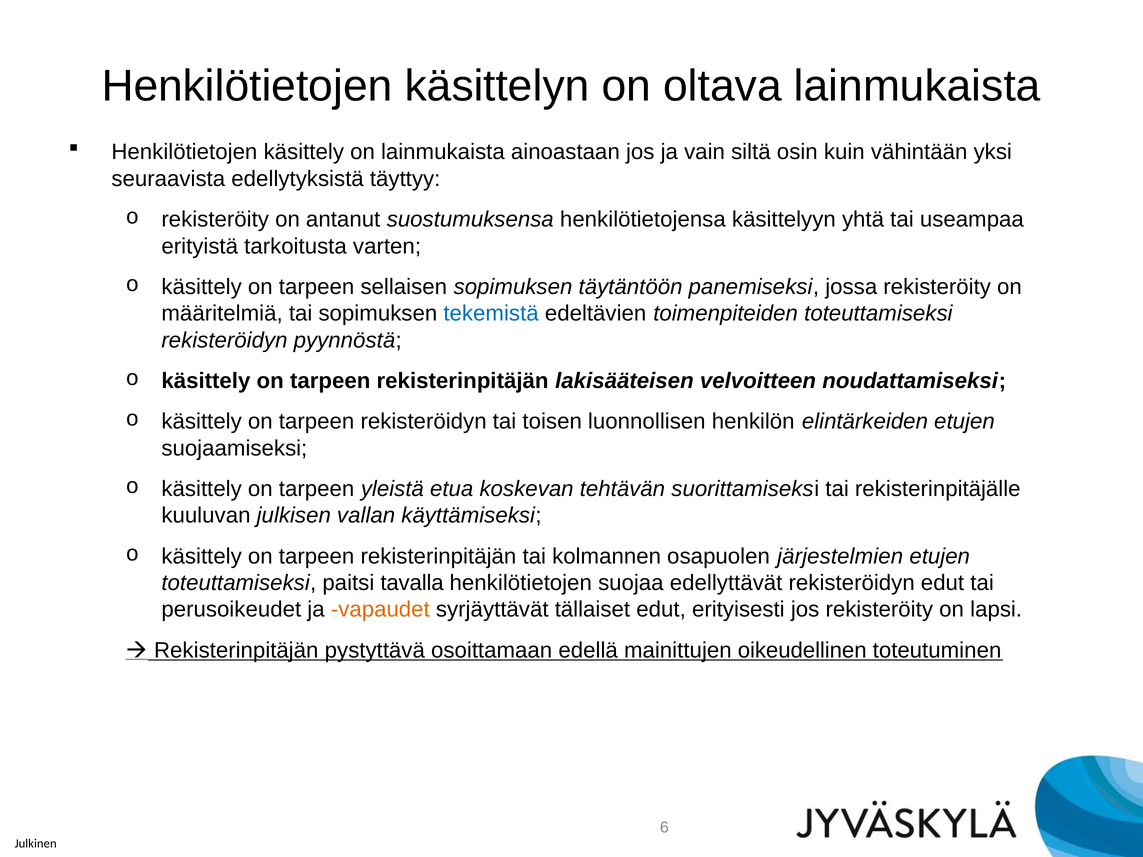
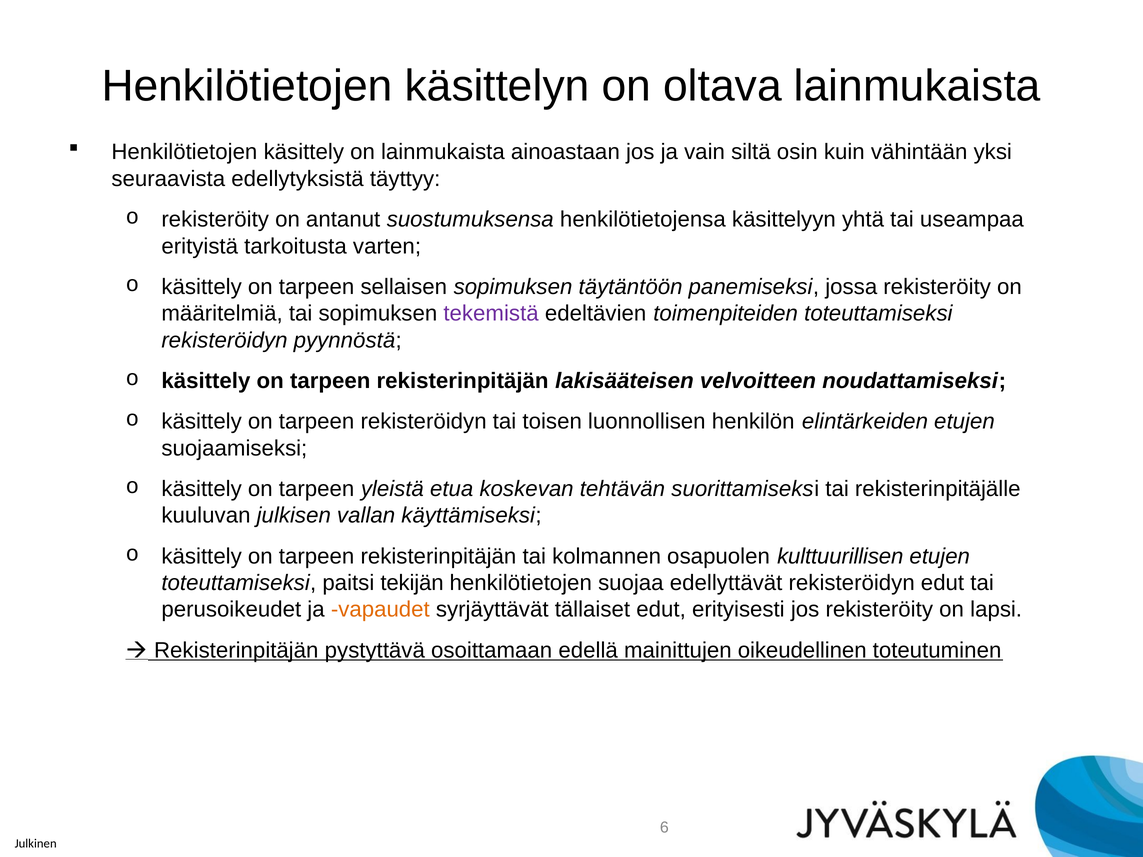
tekemistä colour: blue -> purple
järjestelmien: järjestelmien -> kulttuurillisen
tavalla: tavalla -> tekijän
